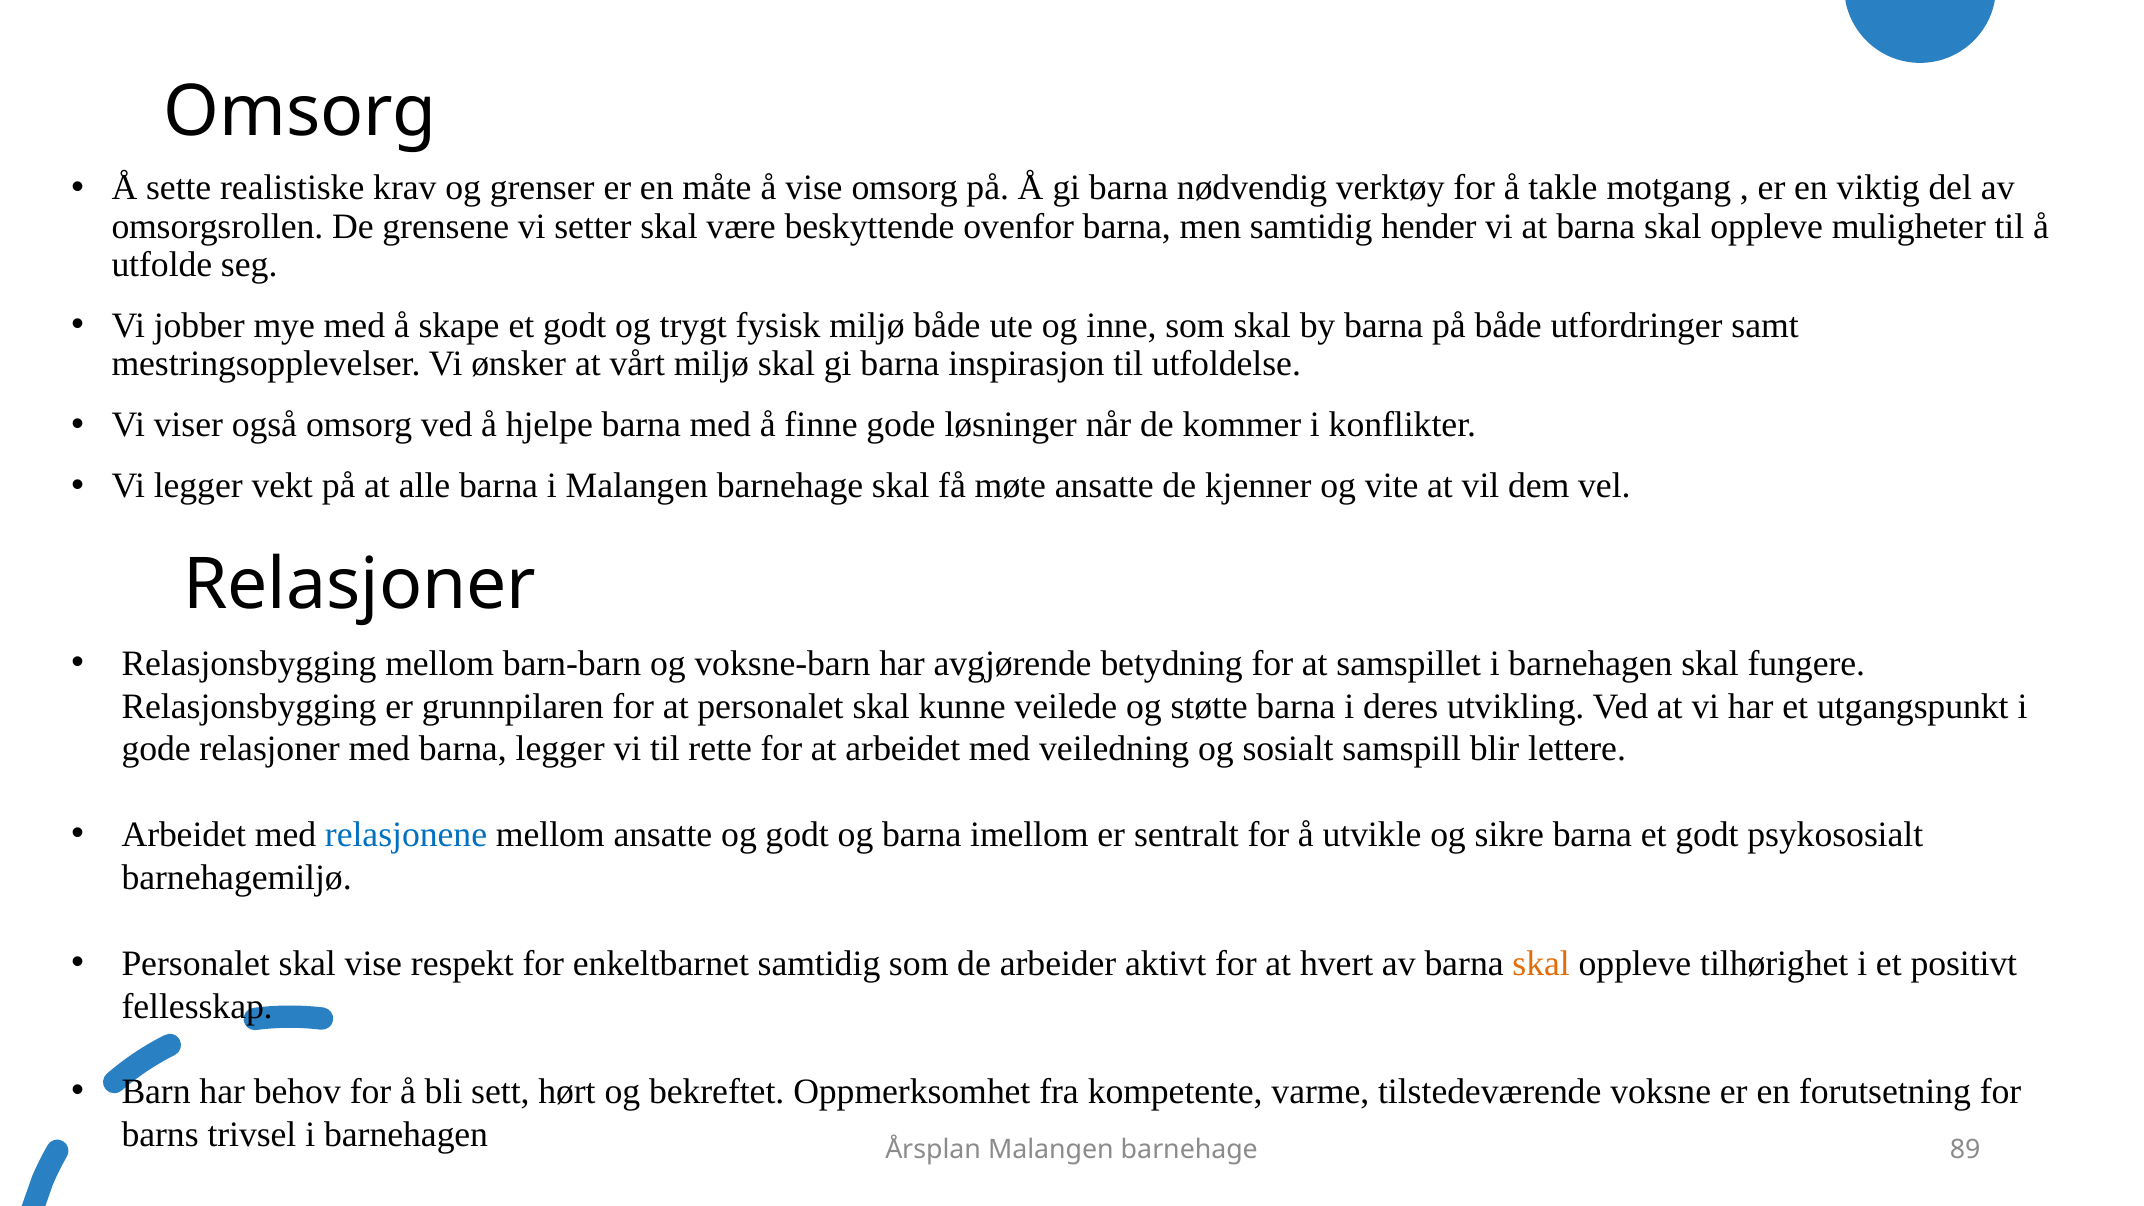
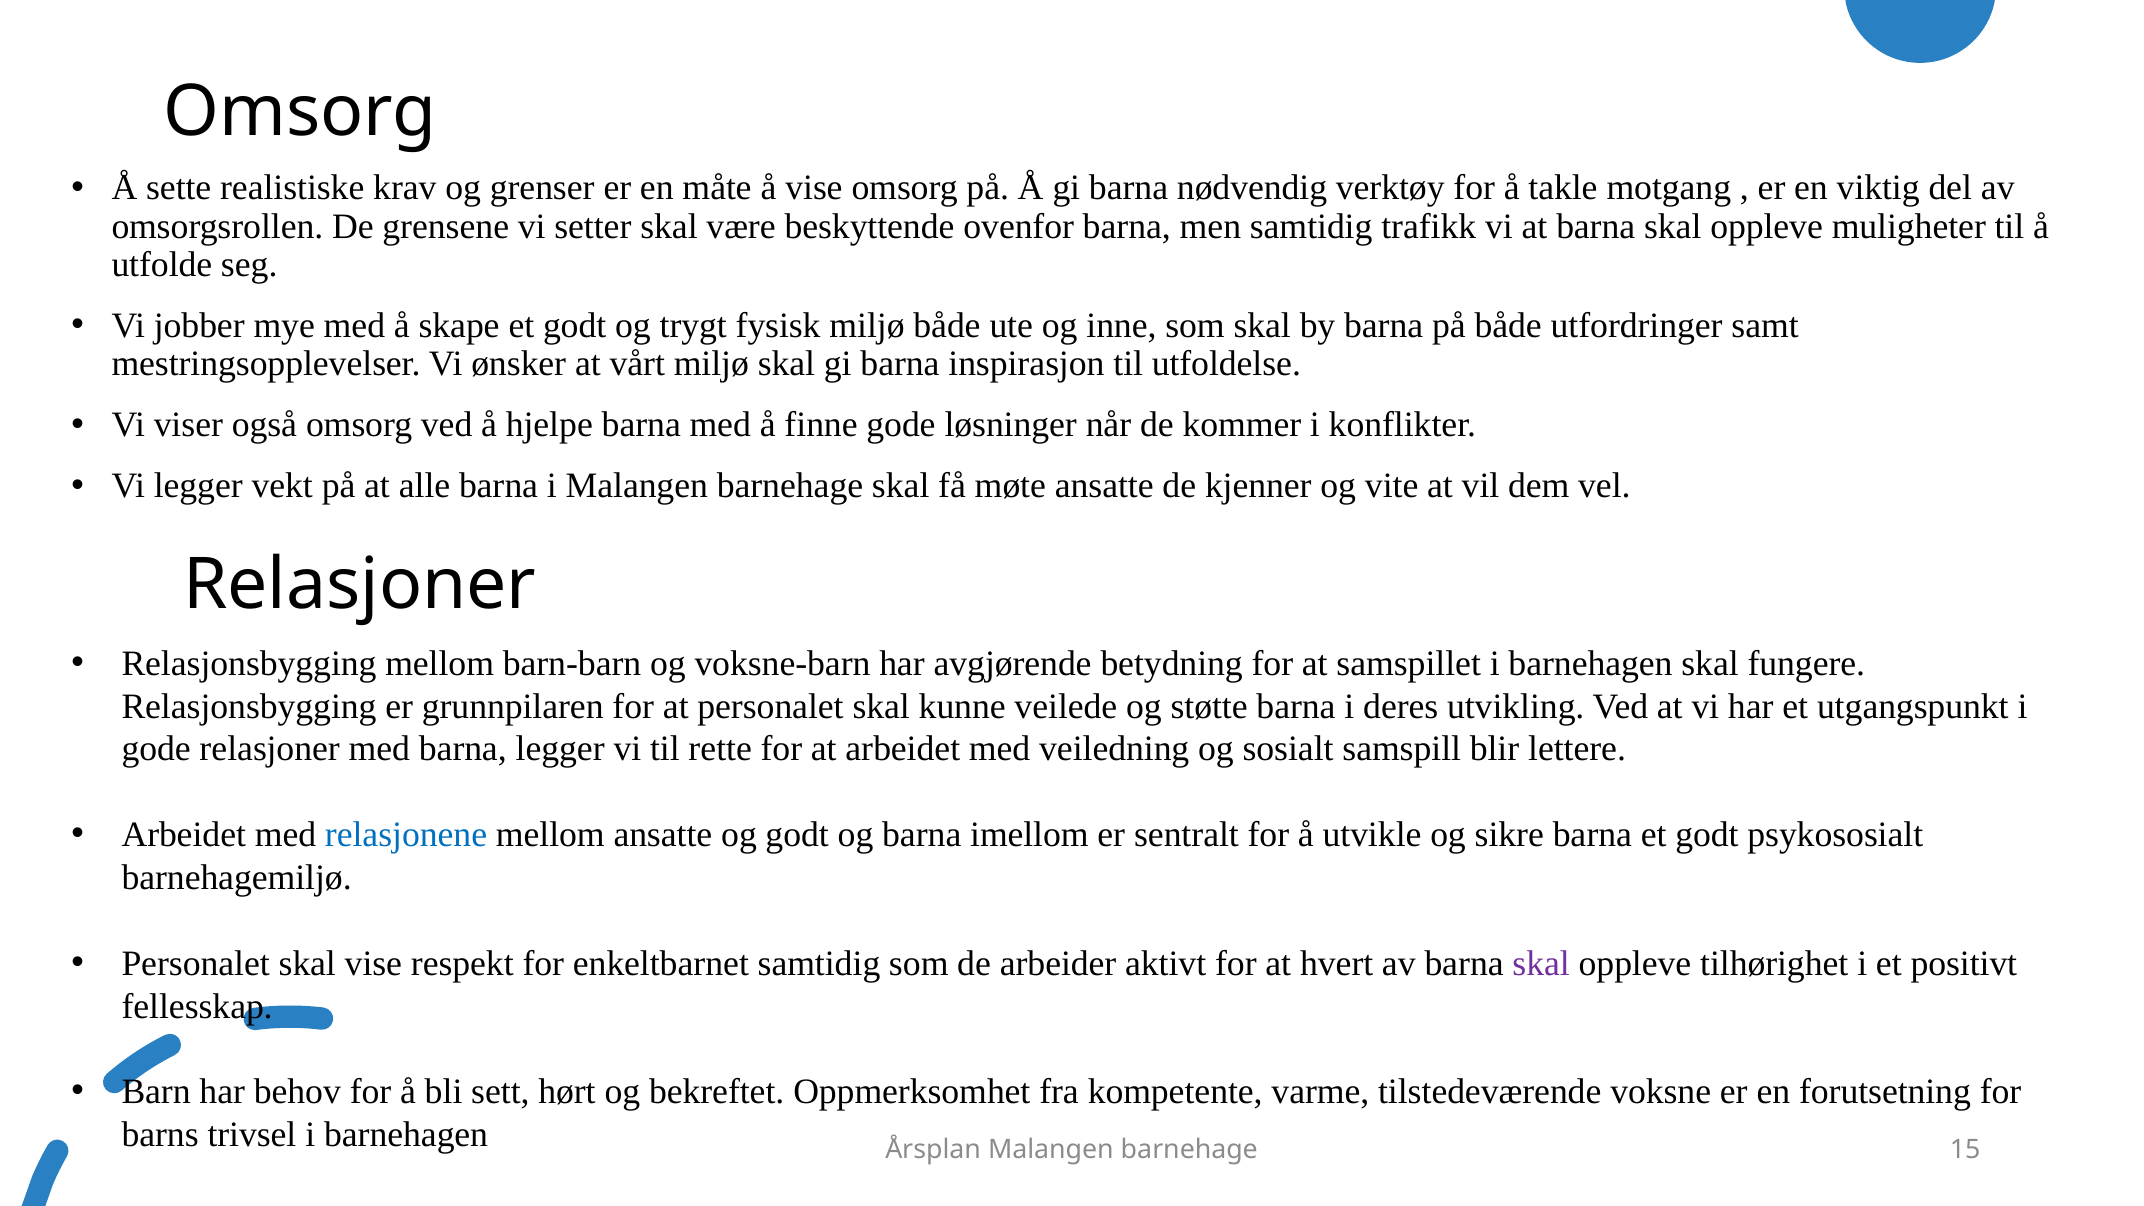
hender: hender -> trafikk
skal at (1541, 963) colour: orange -> purple
89: 89 -> 15
